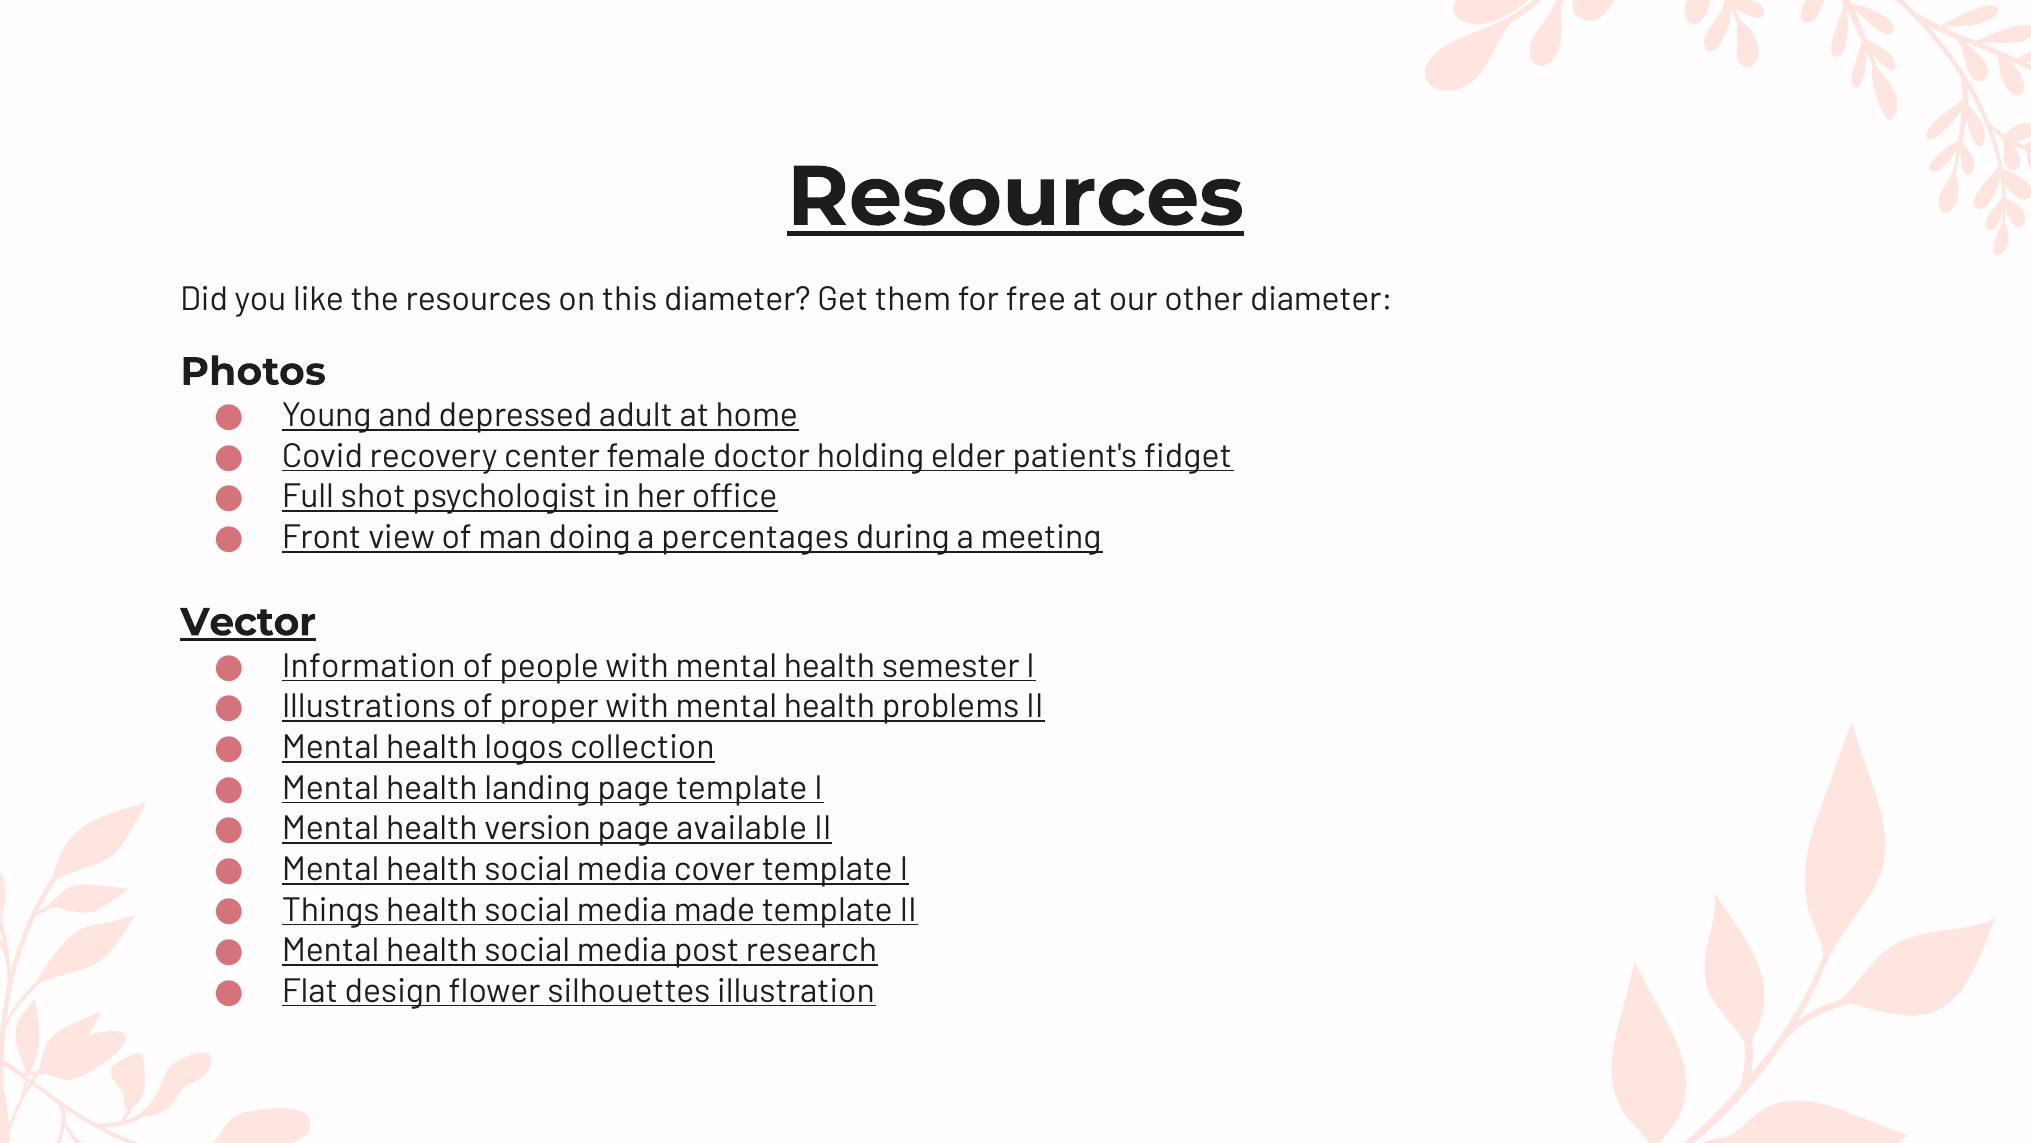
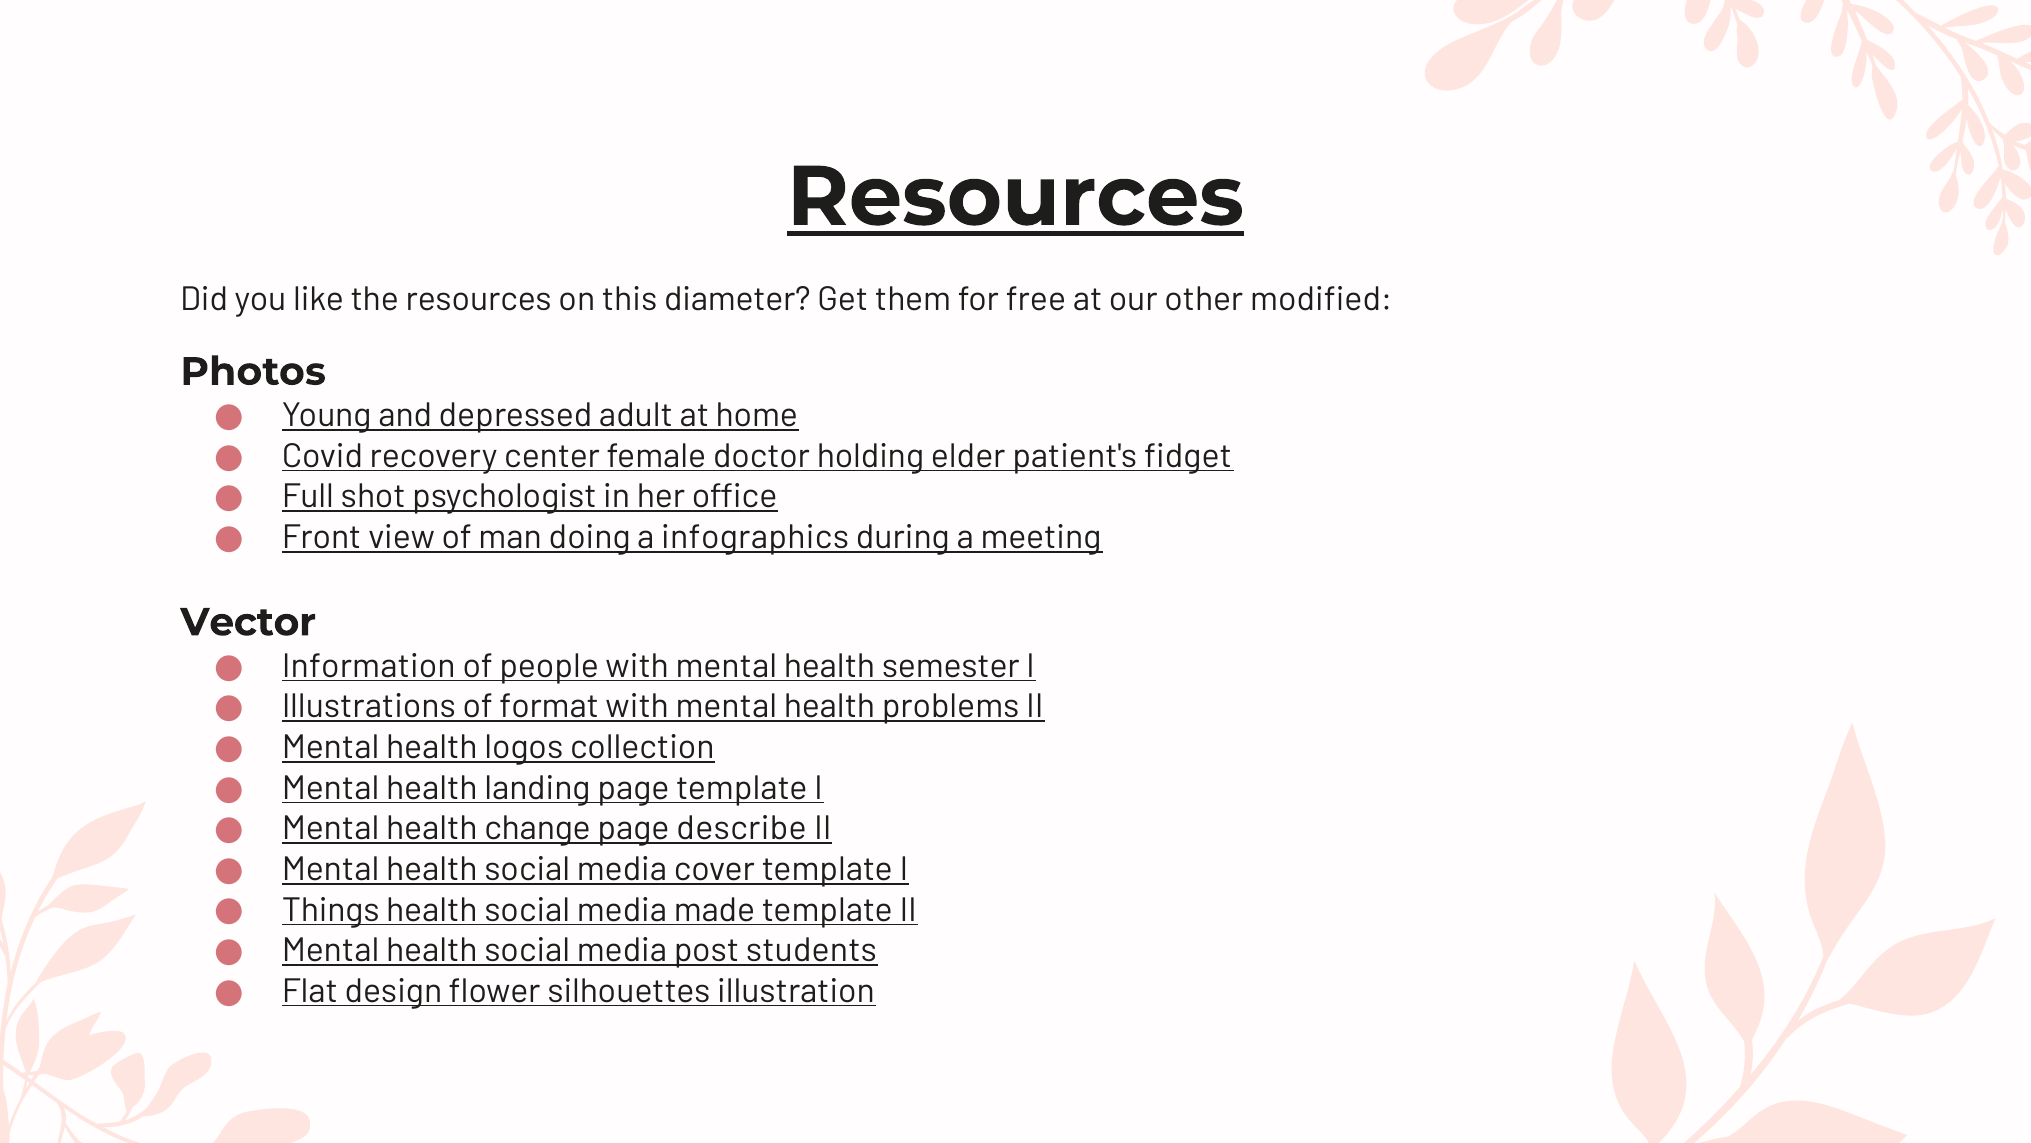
other diameter: diameter -> modified
percentages: percentages -> infographics
Vector underline: present -> none
proper: proper -> format
version: version -> change
available: available -> describe
research: research -> students
